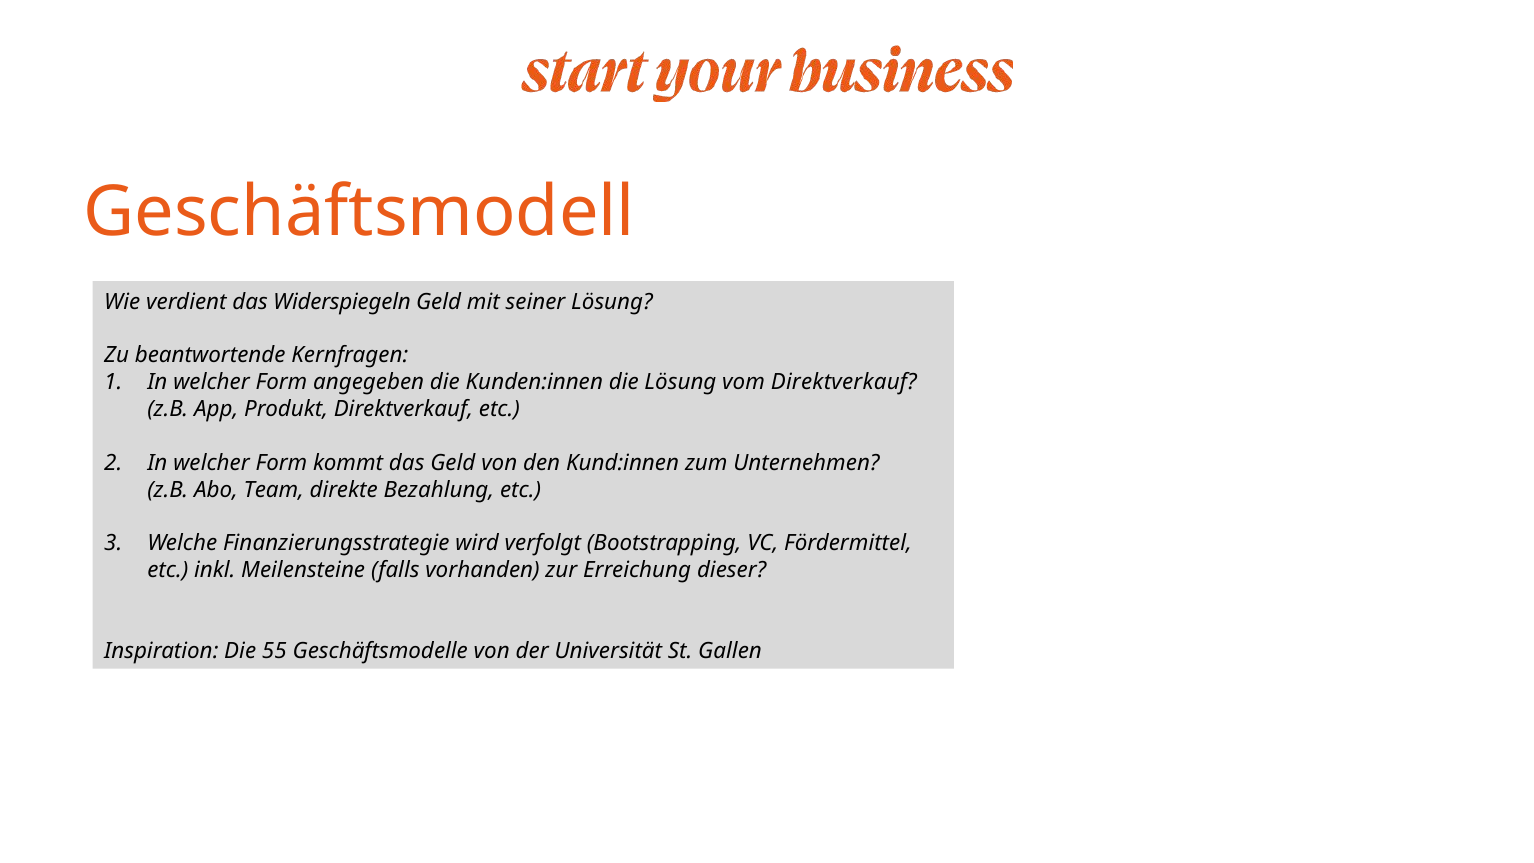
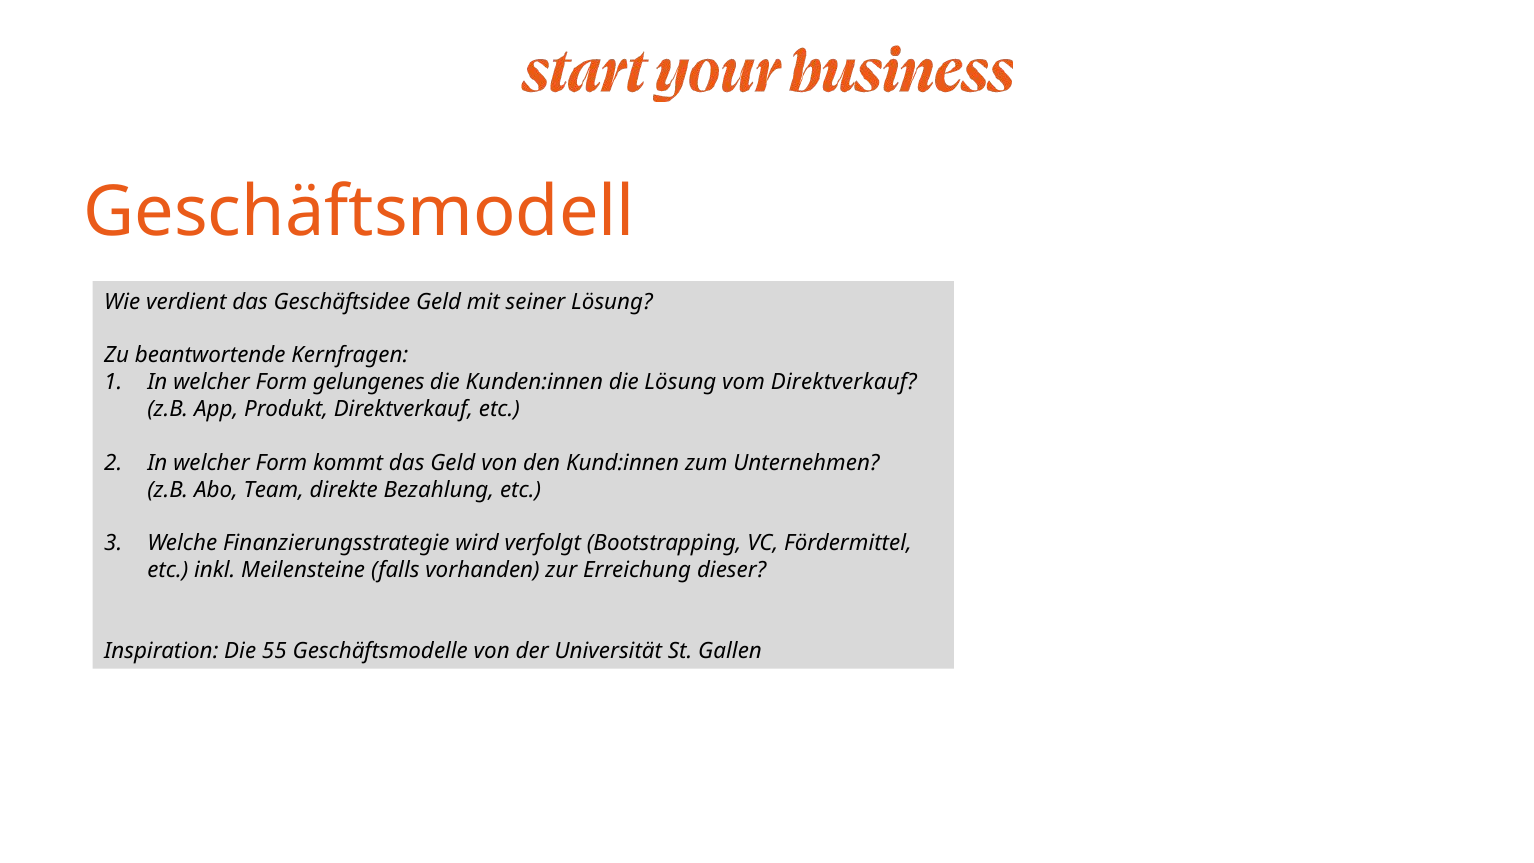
Widerspiegeln: Widerspiegeln -> Geschäftsidee
angegeben: angegeben -> gelungenes
